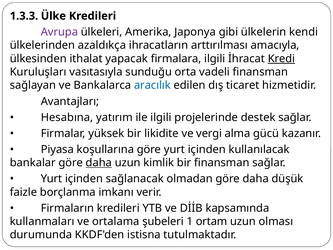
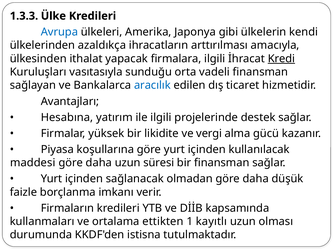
Avrupa colour: purple -> blue
bankalar: bankalar -> maddesi
daha at (99, 163) underline: present -> none
kimlik: kimlik -> süresi
şubeleri: şubeleri -> ettikten
ortam: ortam -> kayıtlı
